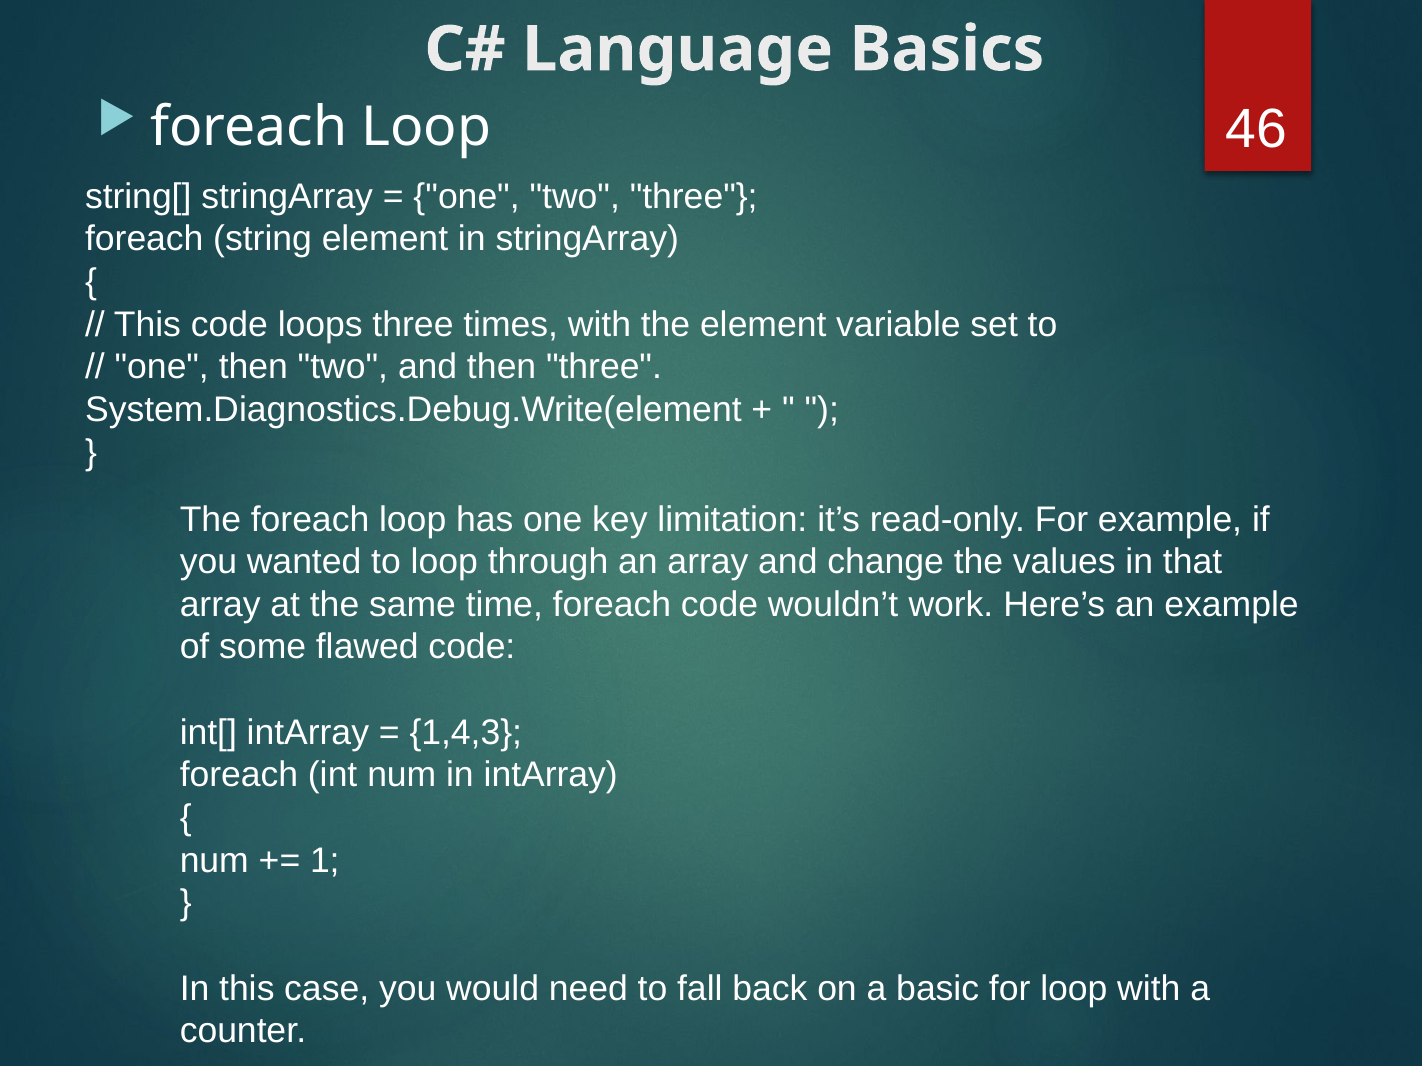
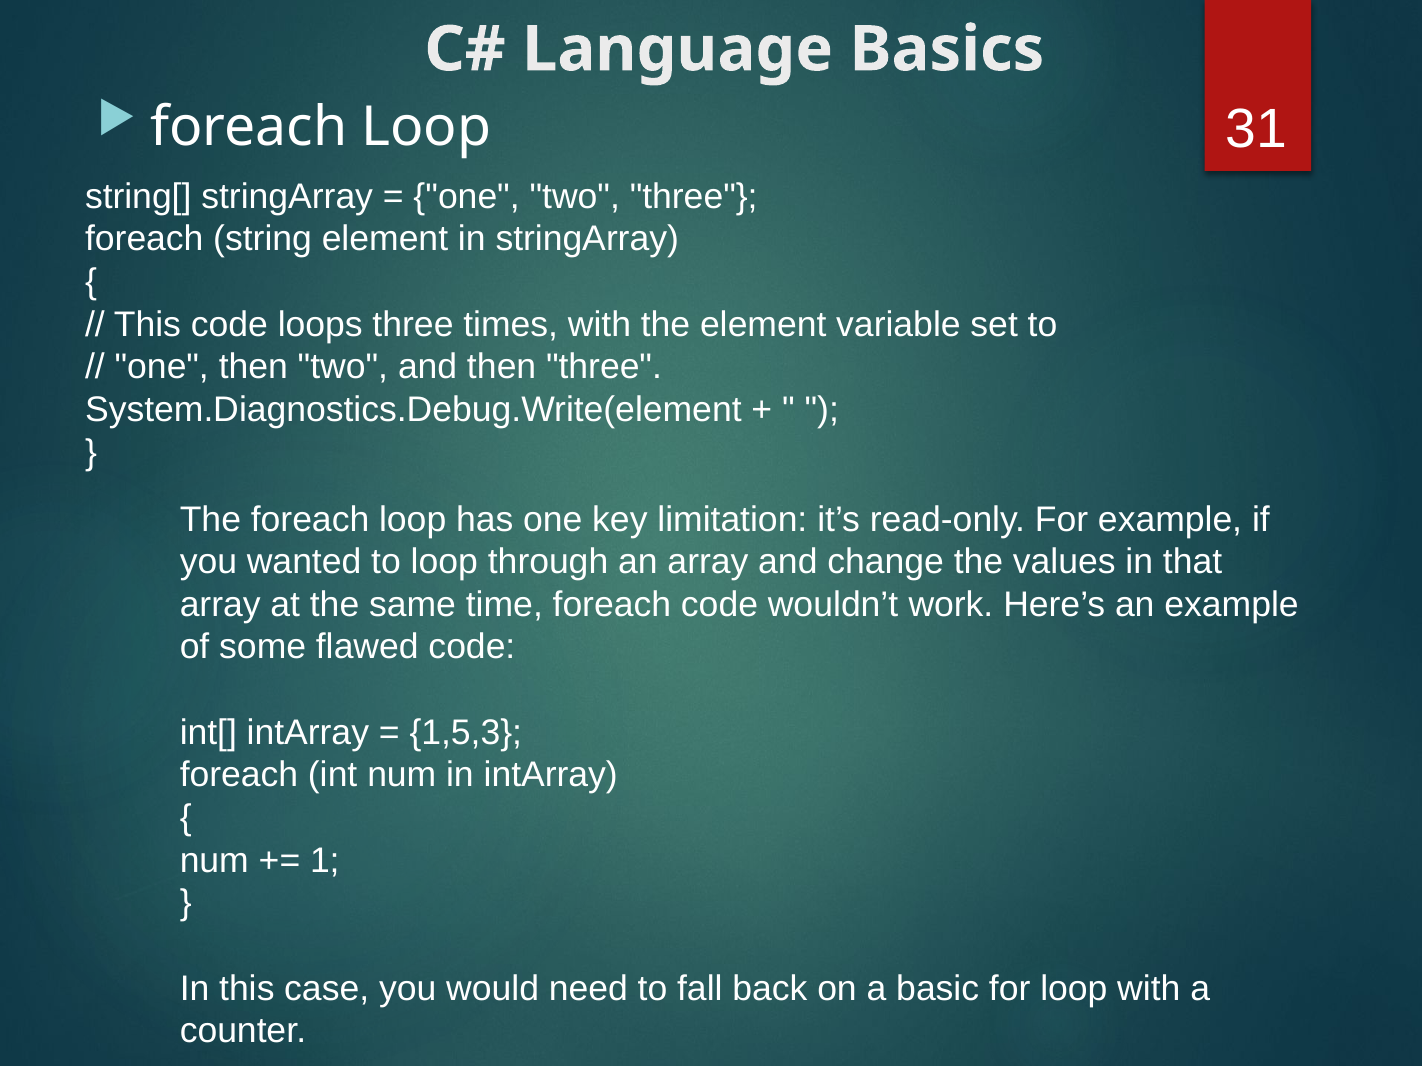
46: 46 -> 31
1,4,3: 1,4,3 -> 1,5,3
